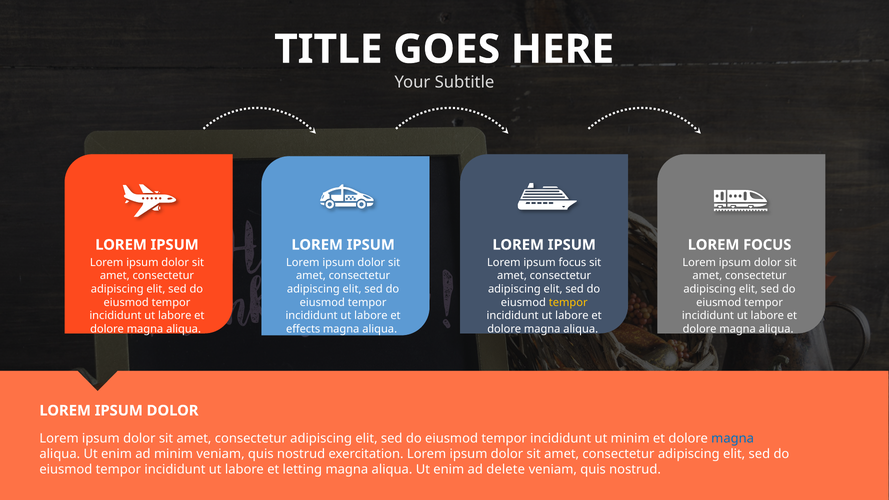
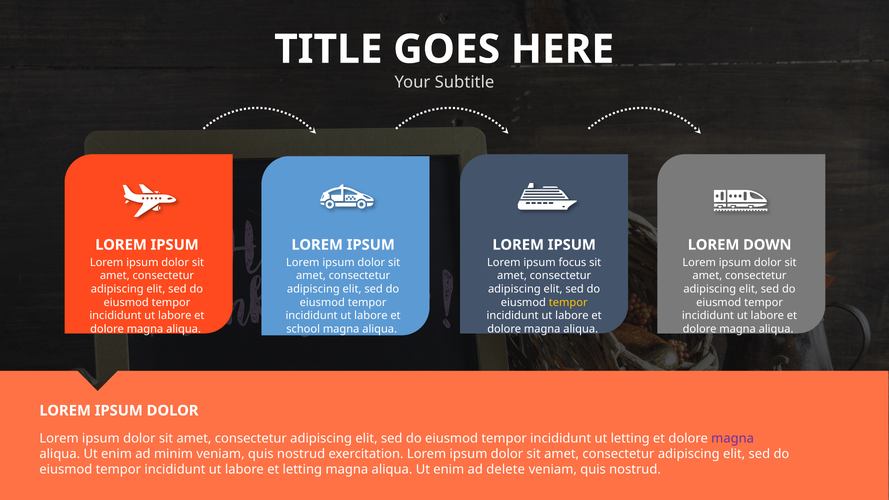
LOREM FOCUS: FOCUS -> DOWN
effects: effects -> school
ut minim: minim -> letting
magna at (733, 438) colour: blue -> purple
